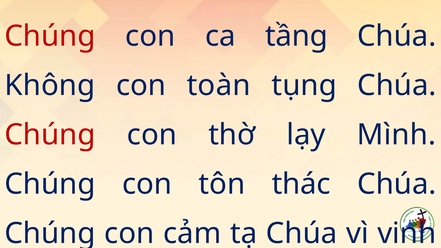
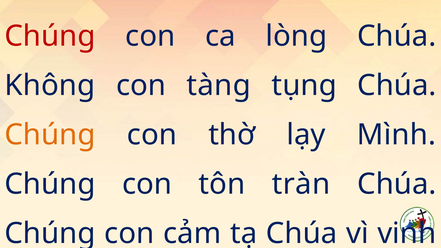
tầng: tầng -> lòng
toàn: toàn -> tàng
Chúng at (50, 135) colour: red -> orange
thác: thác -> tràn
